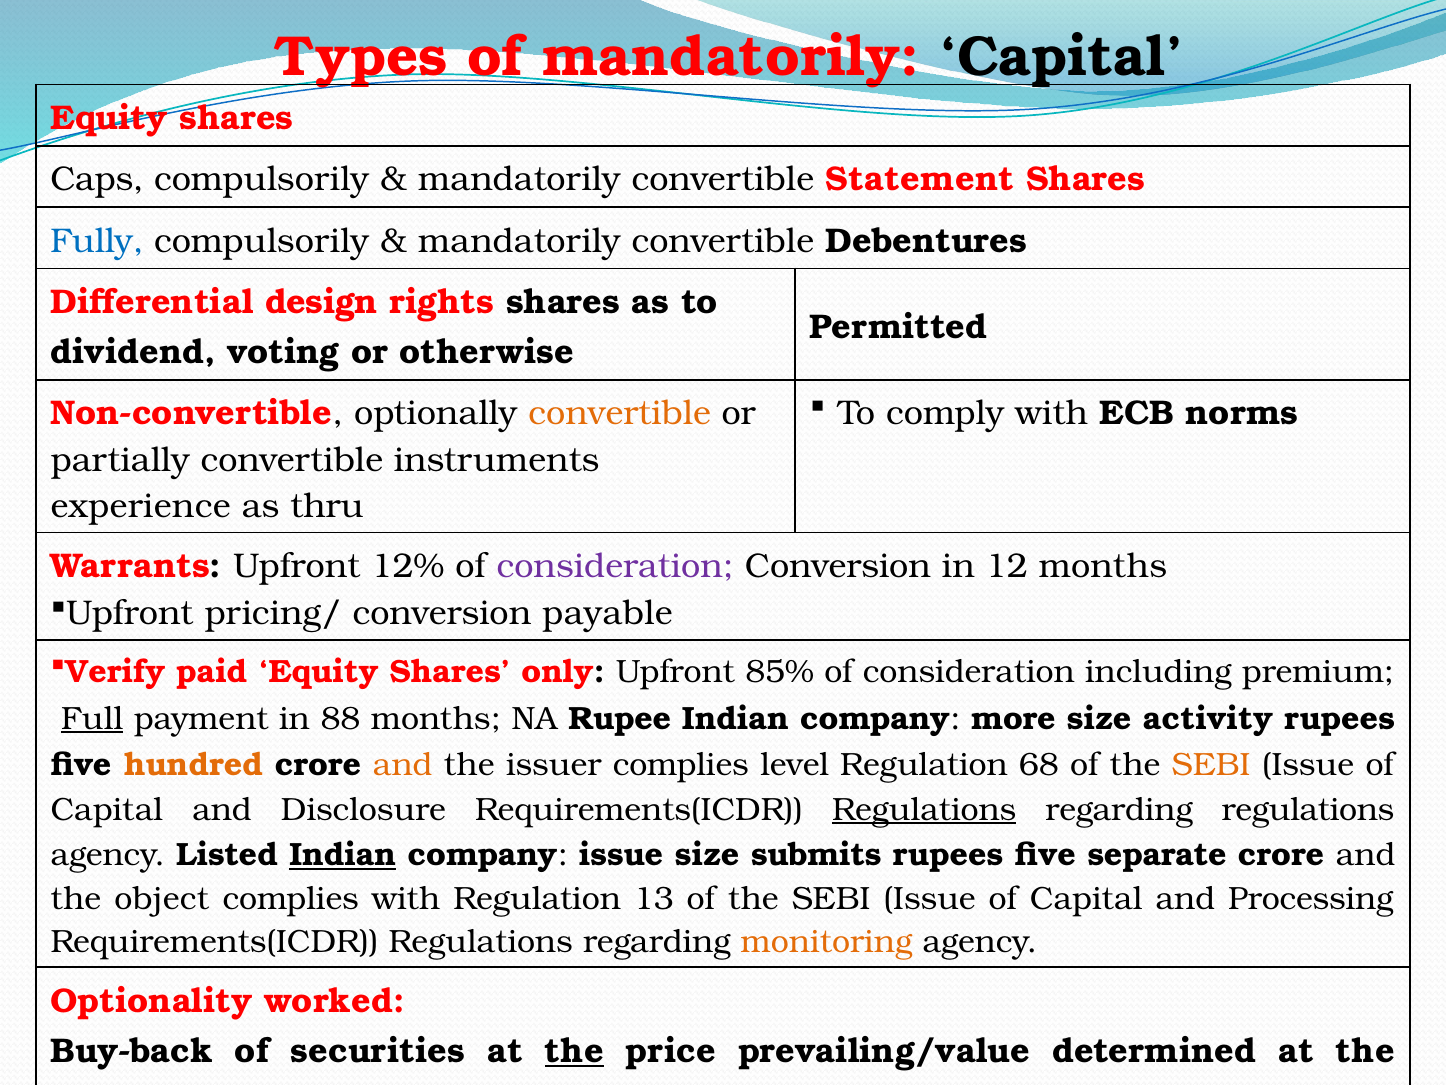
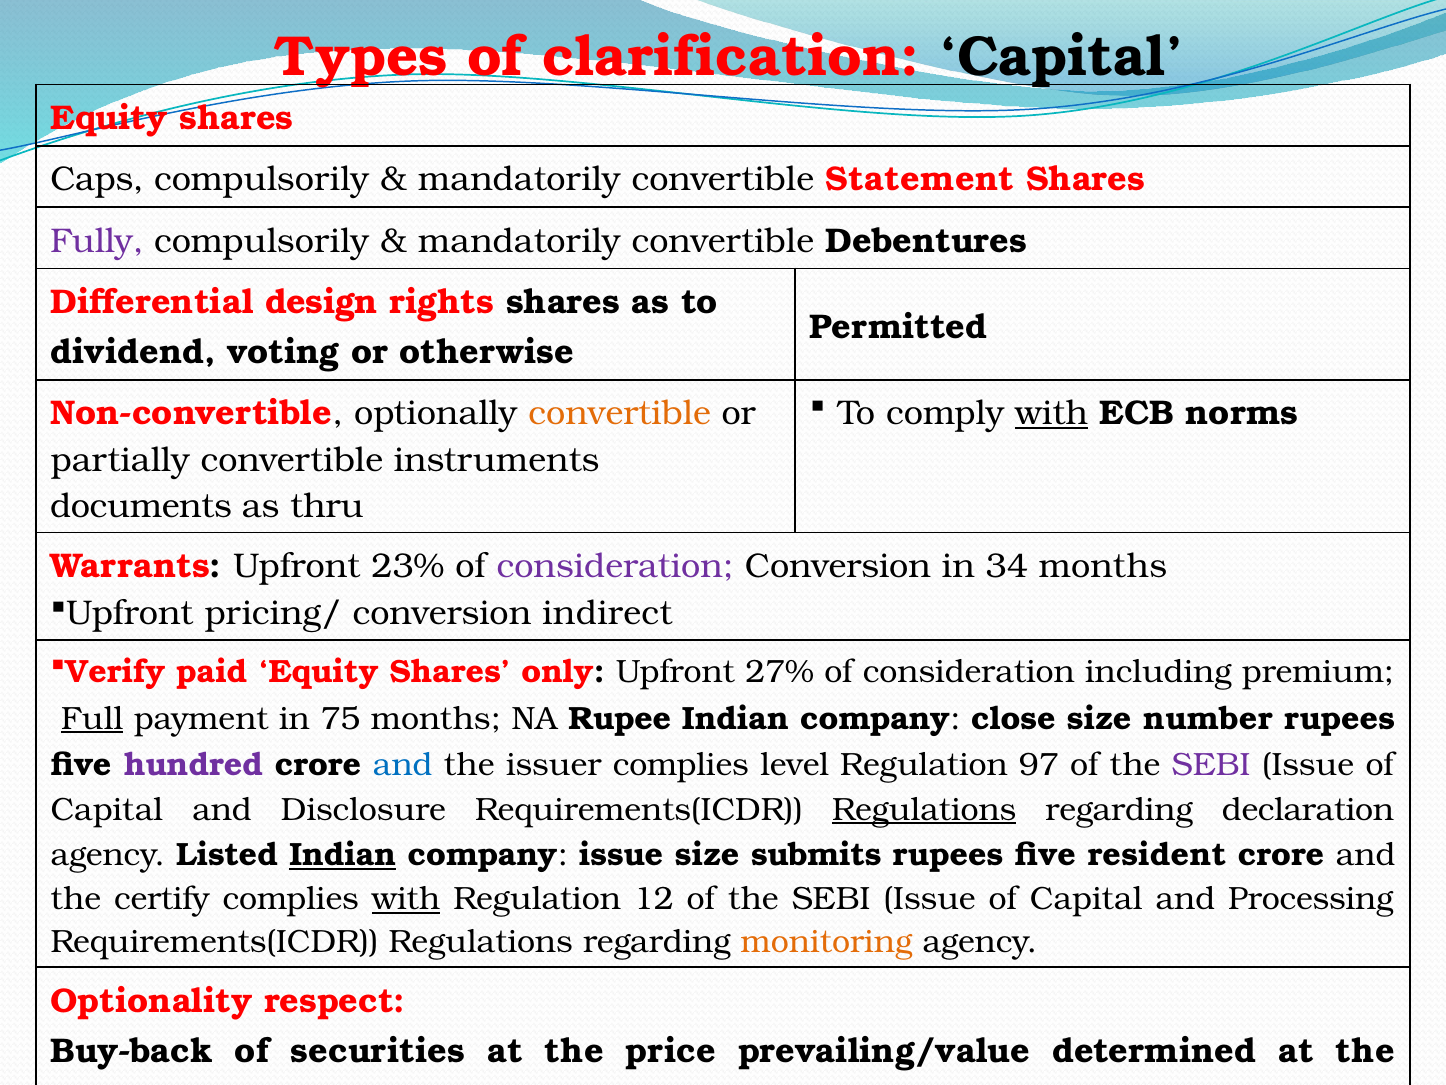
of mandatorily: mandatorily -> clarification
Fully colour: blue -> purple
with at (1052, 413) underline: none -> present
experience: experience -> documents
12%: 12% -> 23%
12: 12 -> 34
payable: payable -> indirect
85%: 85% -> 27%
88: 88 -> 75
more: more -> close
activity: activity -> number
hundred colour: orange -> purple
and at (403, 765) colour: orange -> blue
68: 68 -> 97
SEBI at (1211, 765) colour: orange -> purple
regarding regulations: regulations -> declaration
separate: separate -> resident
object: object -> certify
with at (406, 899) underline: none -> present
13: 13 -> 12
worked: worked -> respect
the at (574, 1051) underline: present -> none
